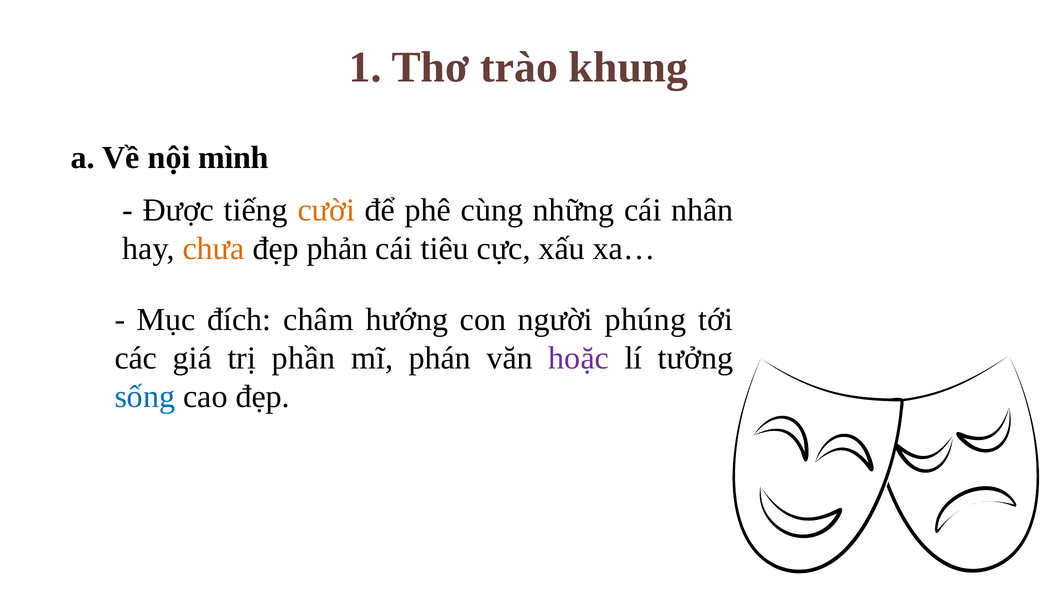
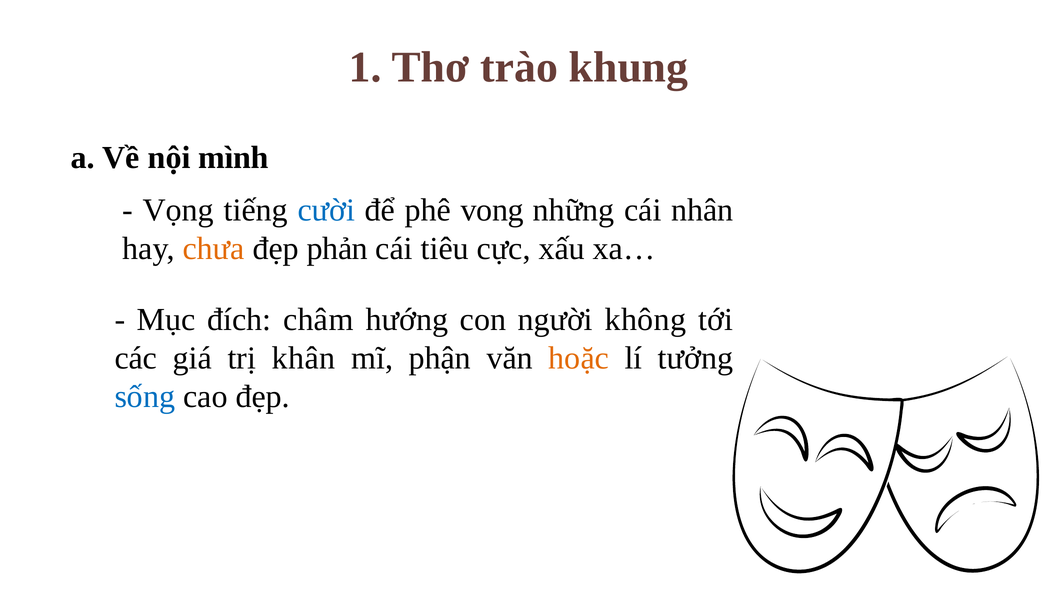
Được: Được -> Vọng
cười colour: orange -> blue
cùng: cùng -> vong
phúng: phúng -> không
phần: phần -> khân
phán: phán -> phận
hoặc colour: purple -> orange
